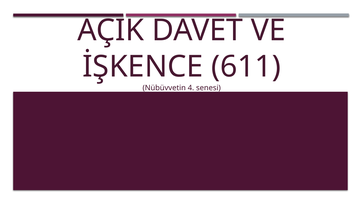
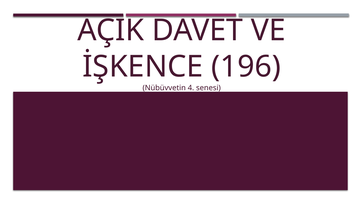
611: 611 -> 196
